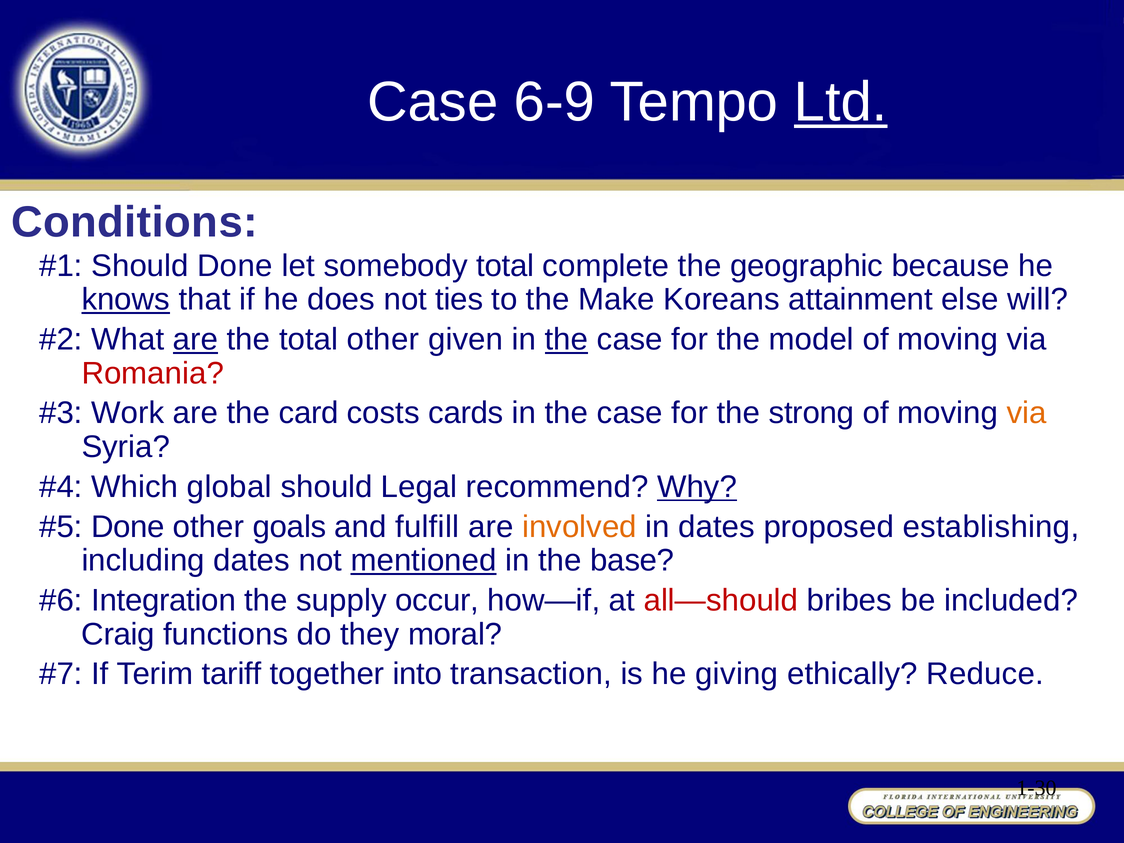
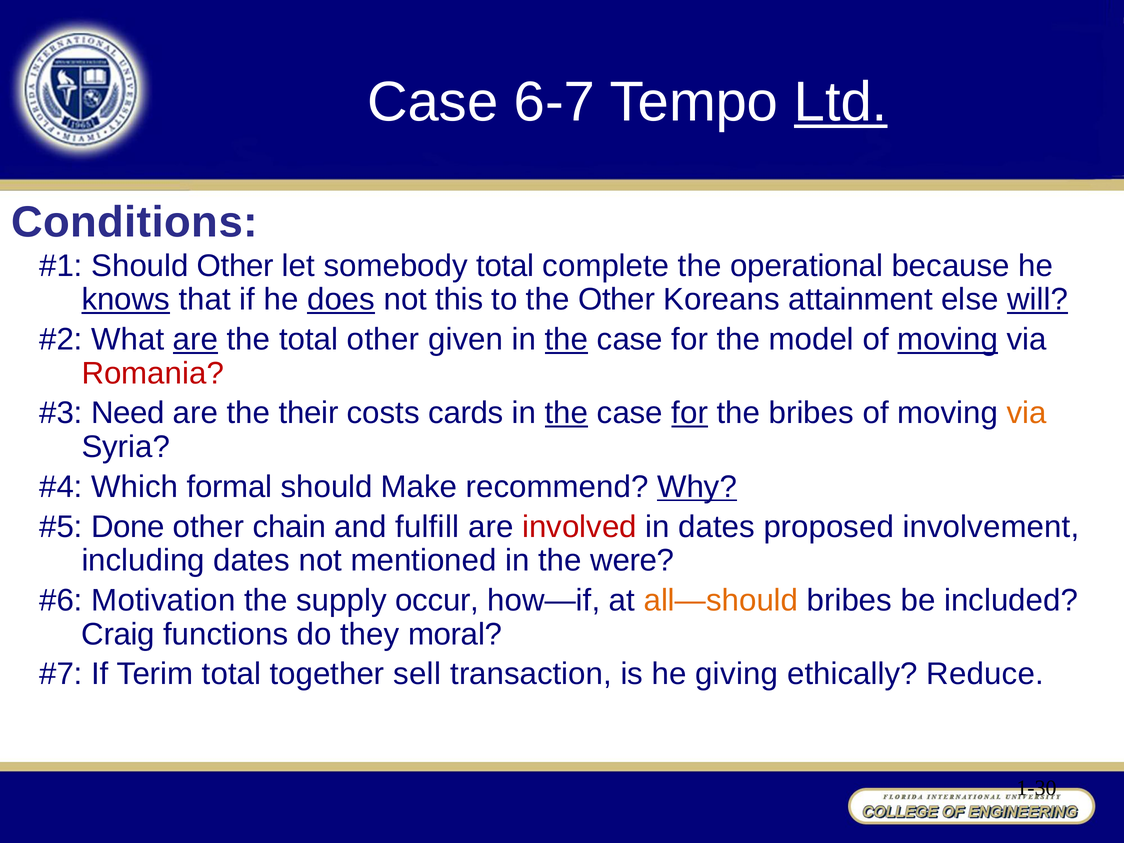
6-9: 6-9 -> 6-7
Should Done: Done -> Other
geographic: geographic -> operational
does underline: none -> present
ties: ties -> this
the Make: Make -> Other
will underline: none -> present
moving at (948, 340) underline: none -> present
Work: Work -> Need
card: card -> their
the at (566, 413) underline: none -> present
for at (690, 413) underline: none -> present
the strong: strong -> bribes
global: global -> formal
Legal: Legal -> Make
goals: goals -> chain
involved colour: orange -> red
establishing: establishing -> involvement
mentioned underline: present -> none
base: base -> were
Integration: Integration -> Motivation
all—should colour: red -> orange
Terim tariff: tariff -> total
into: into -> sell
